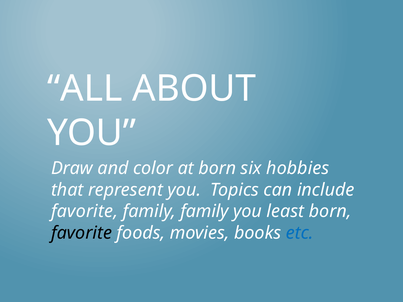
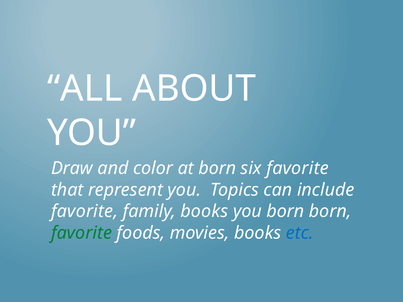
six hobbies: hobbies -> favorite
family family: family -> books
you least: least -> born
favorite at (82, 233) colour: black -> green
